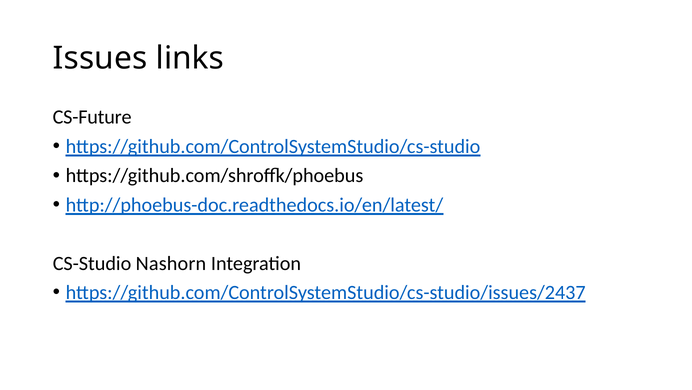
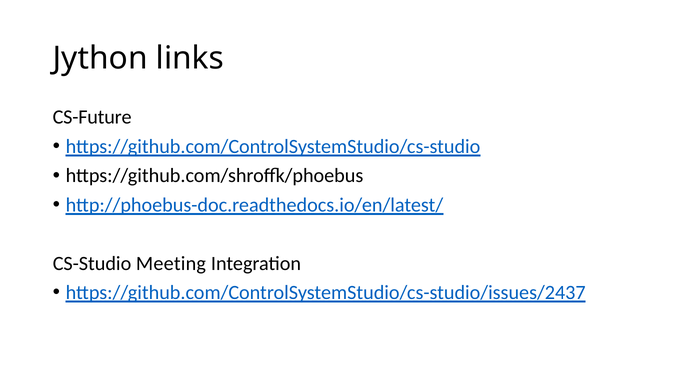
Issues: Issues -> Jython
Nashorn: Nashorn -> Meeting
